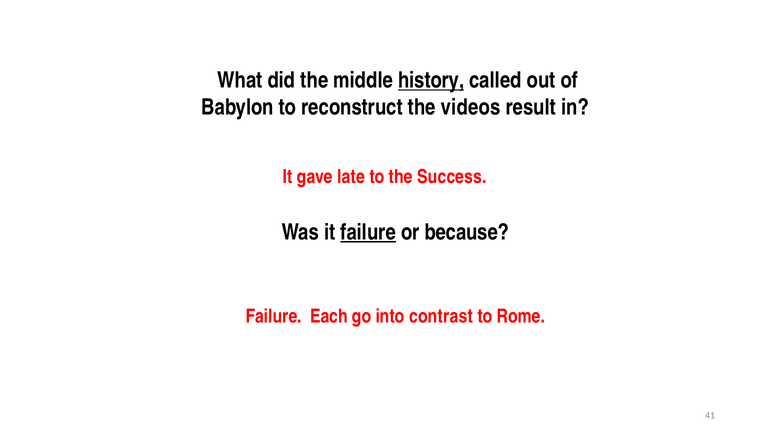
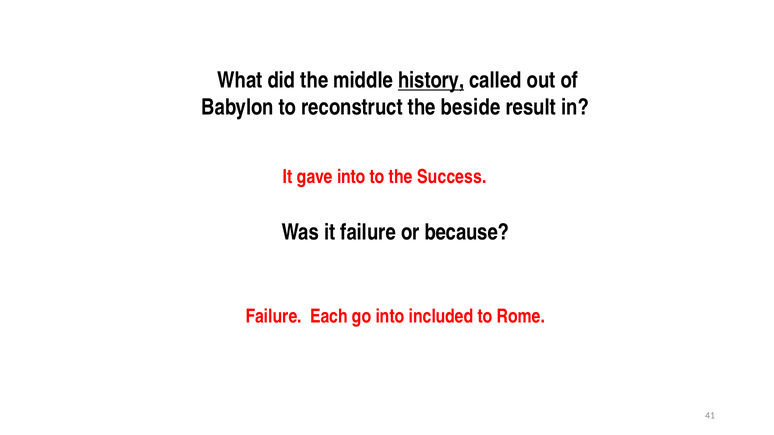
videos: videos -> beside
gave late: late -> into
failure at (368, 232) underline: present -> none
contrast: contrast -> included
